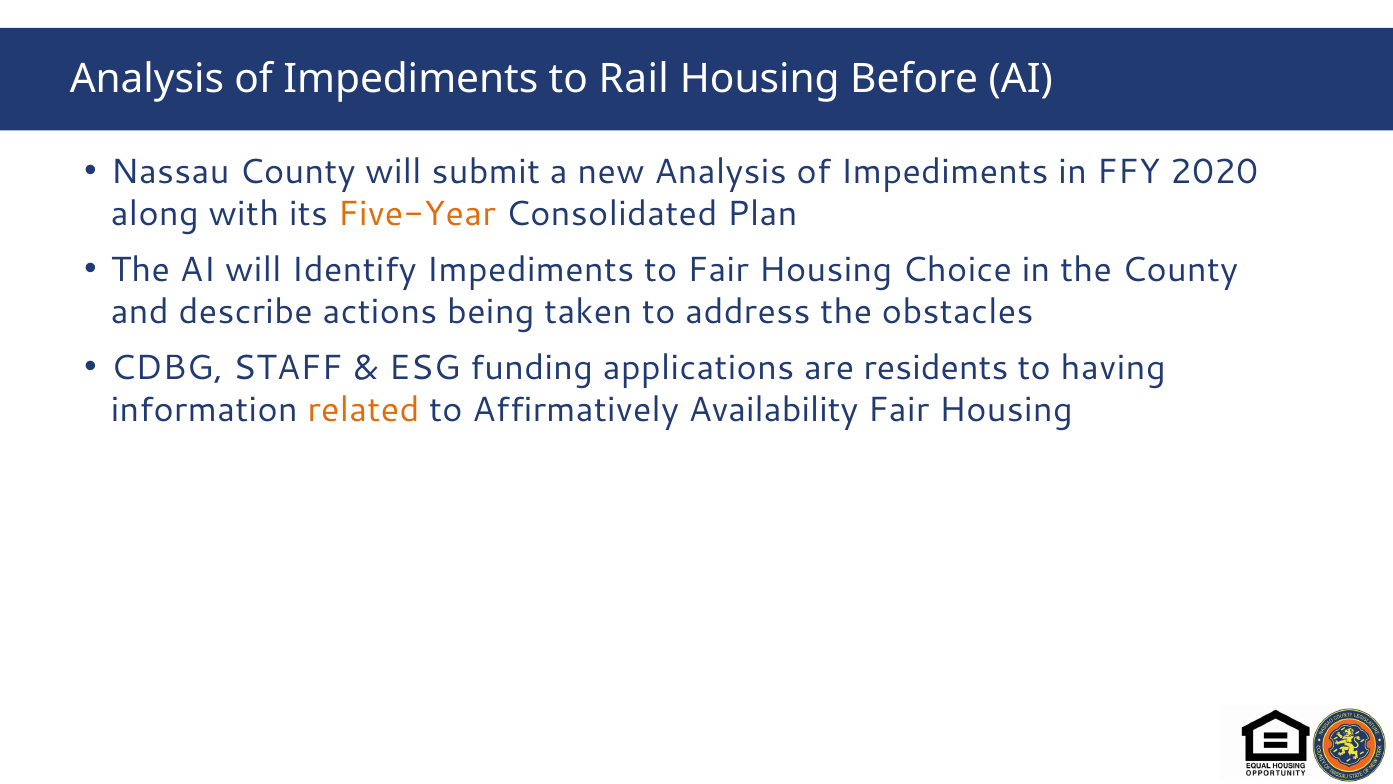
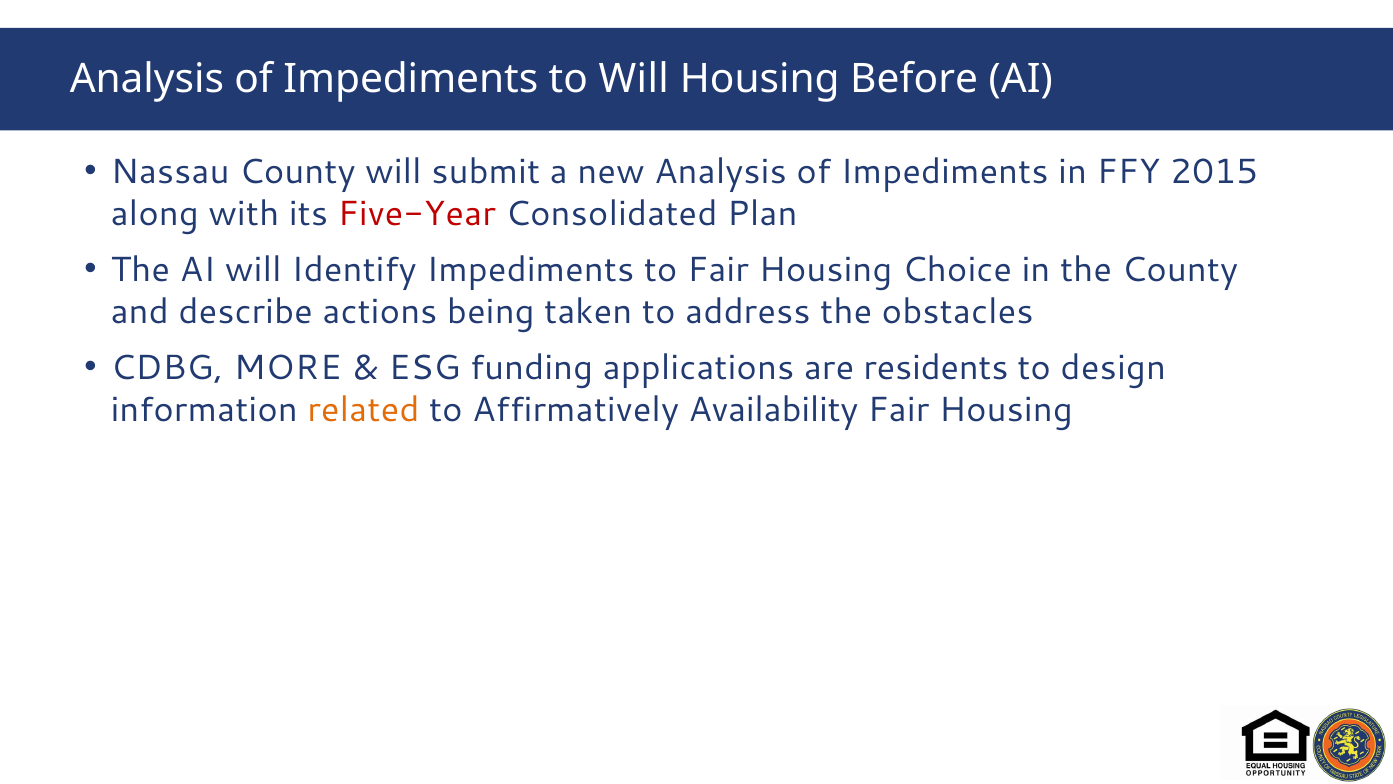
to Rail: Rail -> Will
2020: 2020 -> 2015
Five-Year colour: orange -> red
STAFF: STAFF -> MORE
having: having -> design
